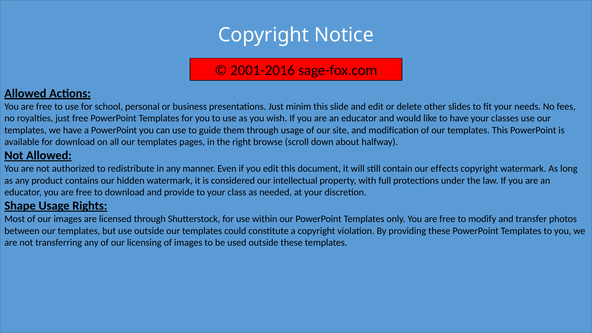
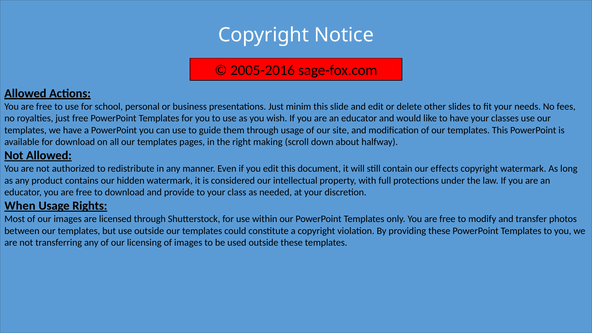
2001-2016: 2001-2016 -> 2005-2016
browse: browse -> making
Shape: Shape -> When
